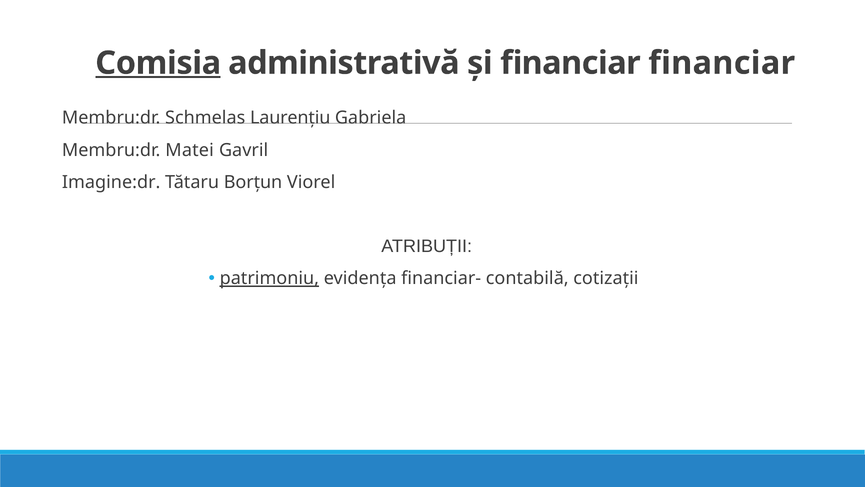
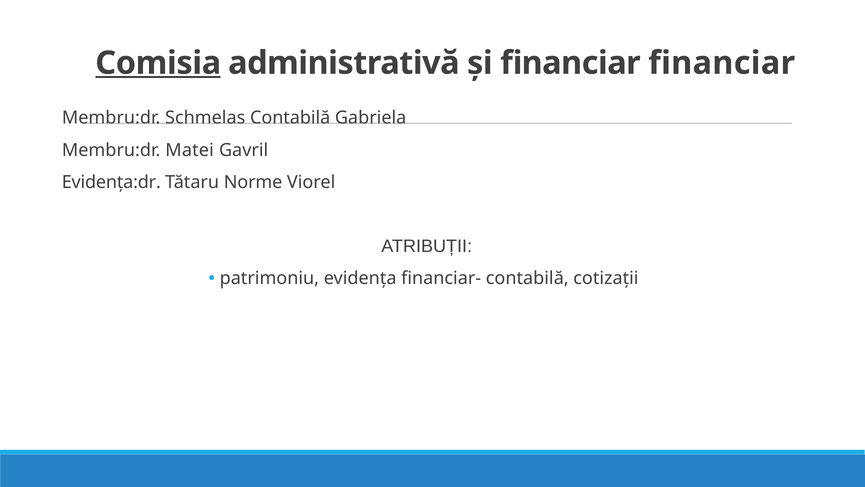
Schmelas Laurențiu: Laurențiu -> Contabilă
Imagine:dr: Imagine:dr -> Evidența:dr
Borțun: Borțun -> Norme
patrimoniu underline: present -> none
